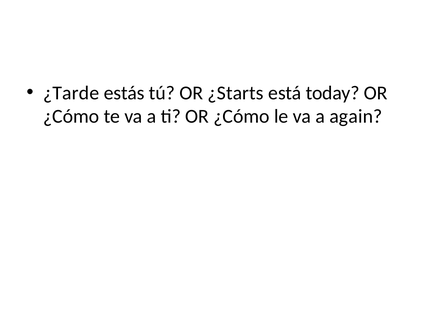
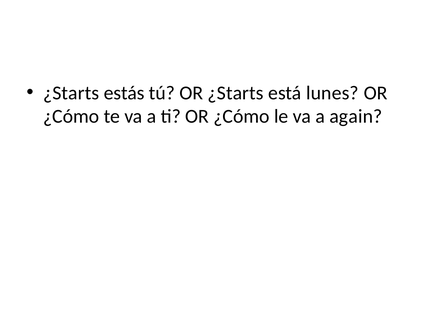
¿Tarde at (71, 93): ¿Tarde -> ¿Starts
today: today -> lunes
